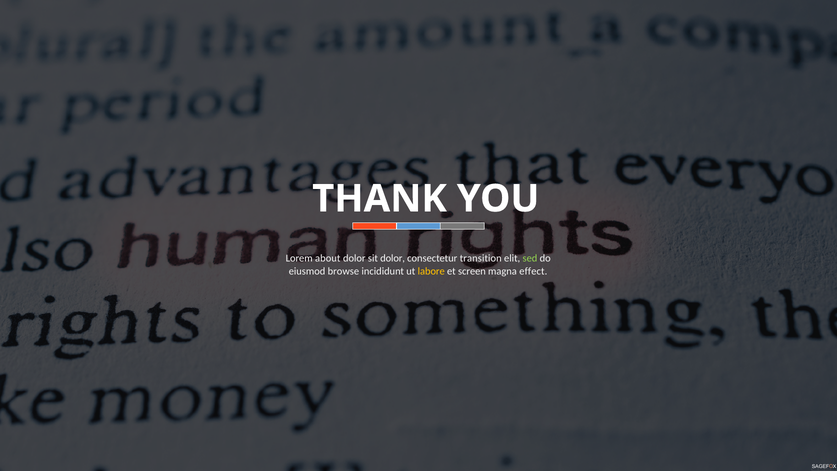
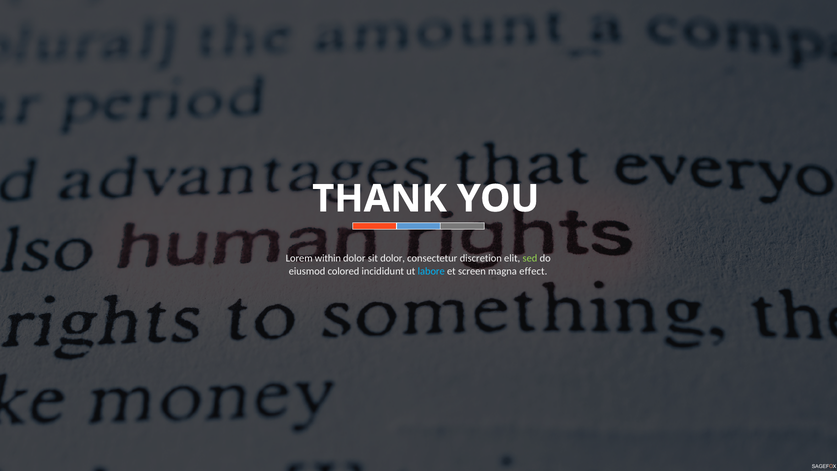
about: about -> within
transition: transition -> discretion
browse: browse -> colored
labore colour: yellow -> light blue
